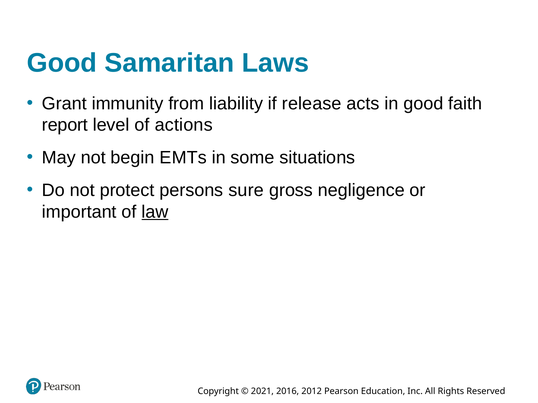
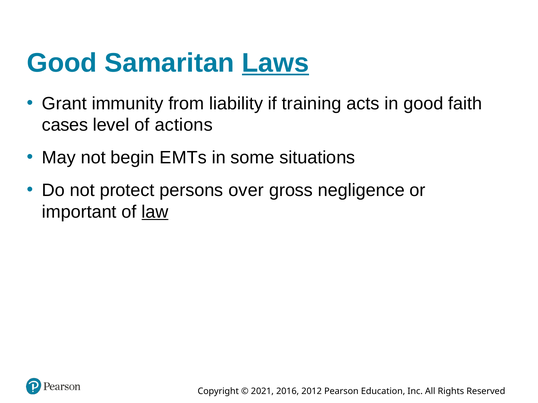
Laws underline: none -> present
release: release -> training
report: report -> cases
sure: sure -> over
